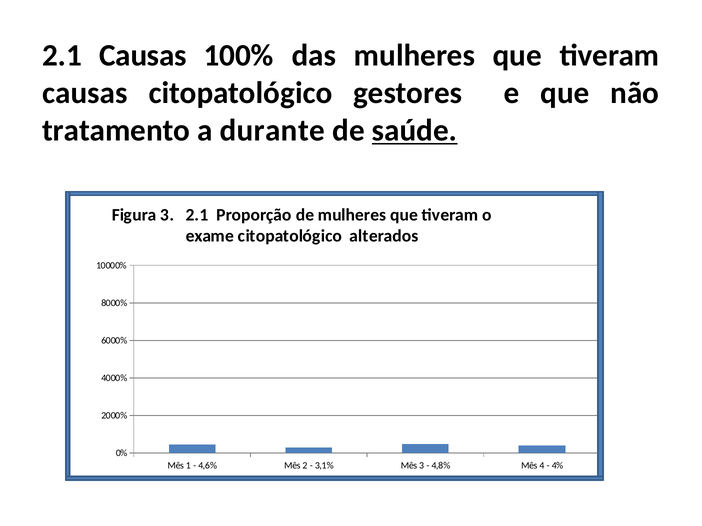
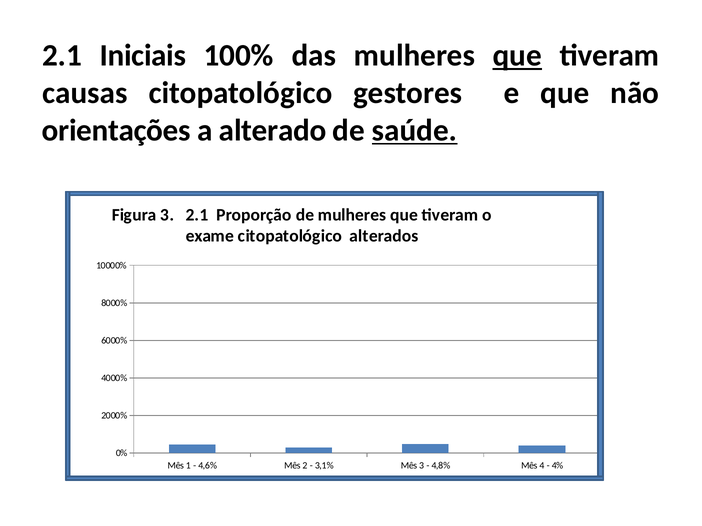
2.1 Causas: Causas -> Iniciais
que at (517, 56) underline: none -> present
tratamento: tratamento -> orientações
durante: durante -> alterado
